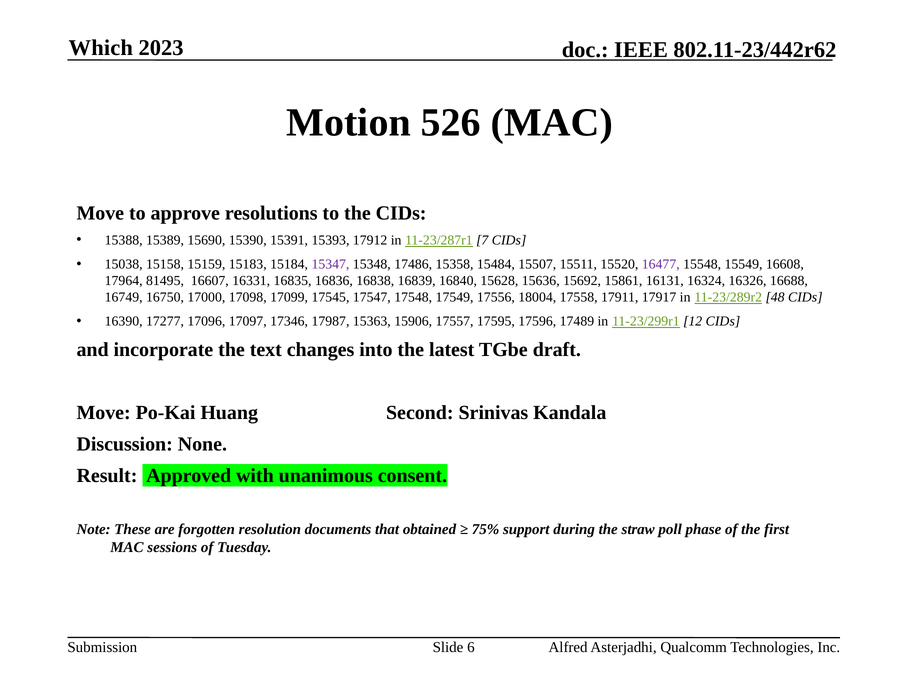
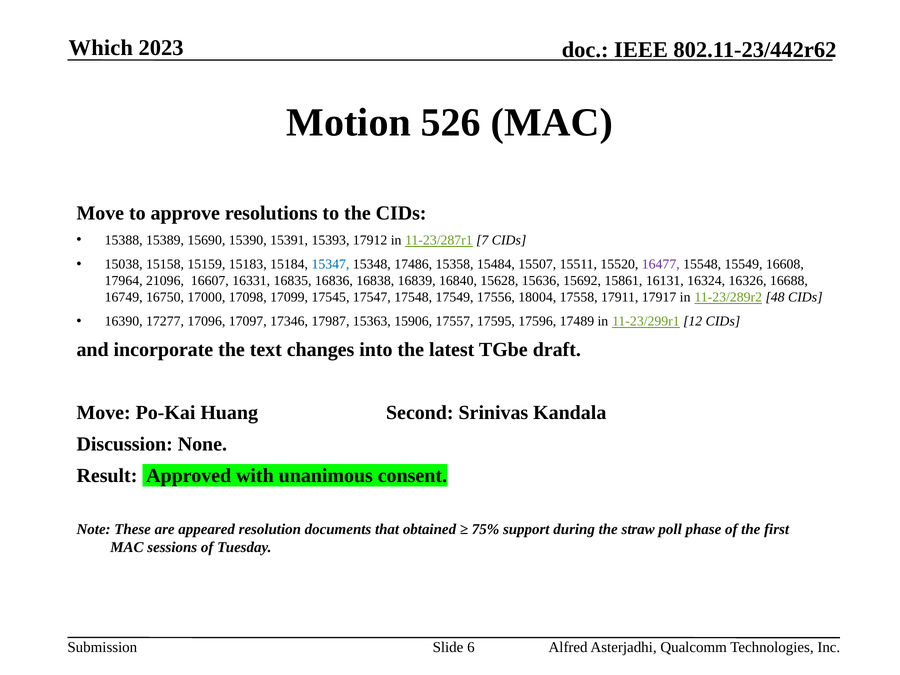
15347 colour: purple -> blue
81495: 81495 -> 21096
forgotten: forgotten -> appeared
